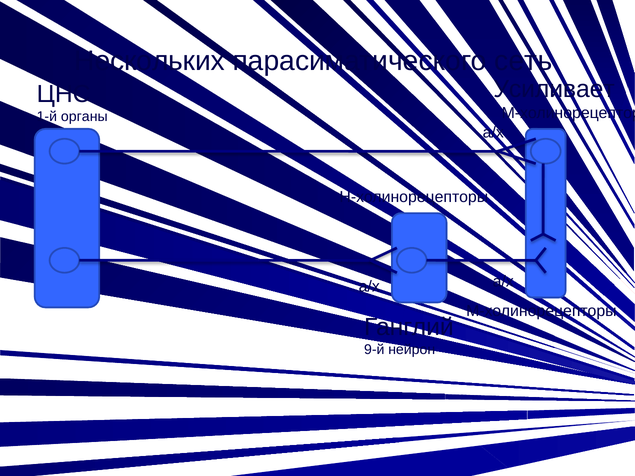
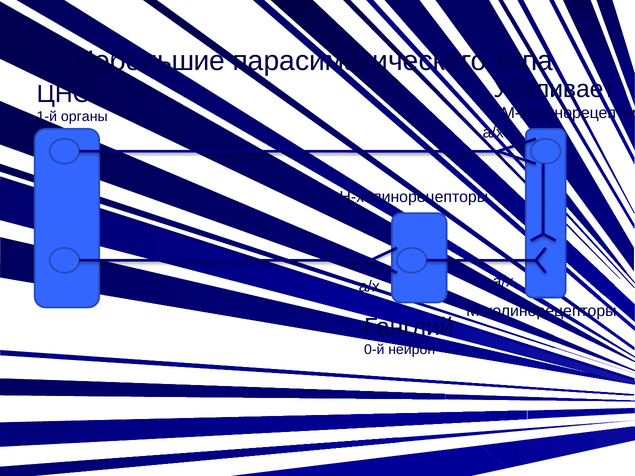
Нескольких: Нескольких -> Небольшие
сеть: сеть -> типа
9-й: 9-й -> 0-й
